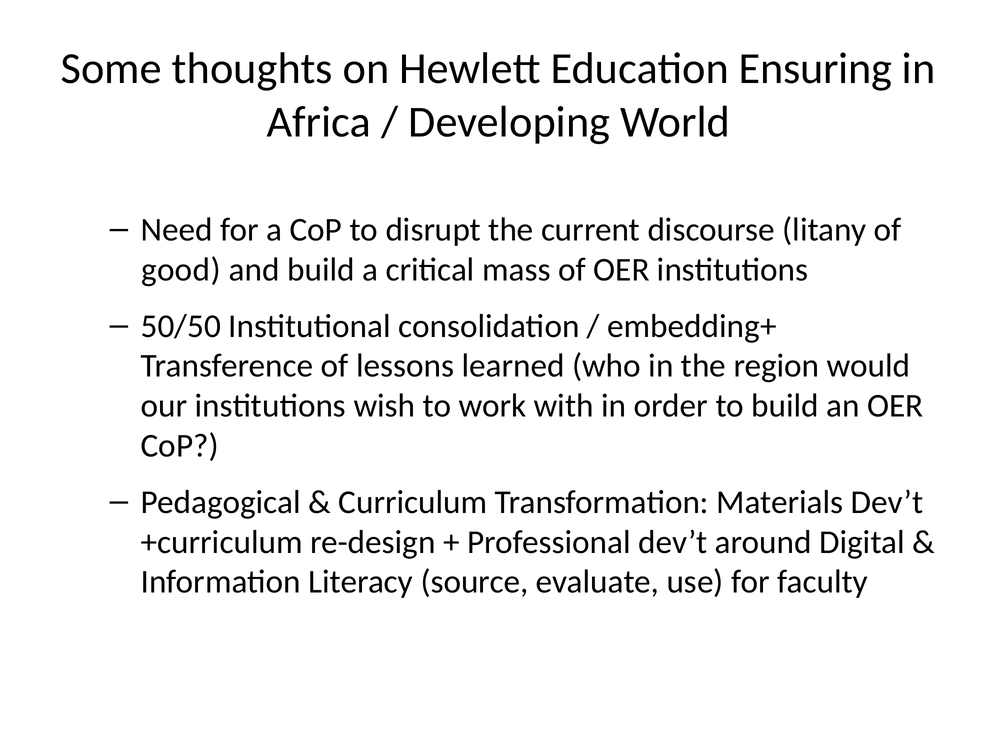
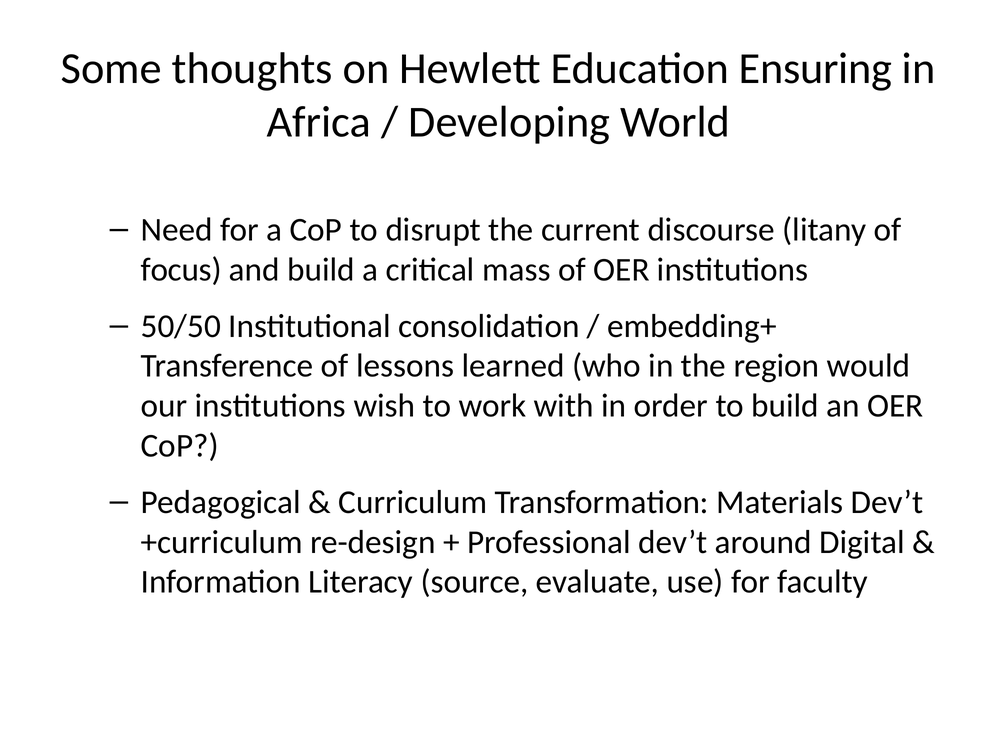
good: good -> focus
